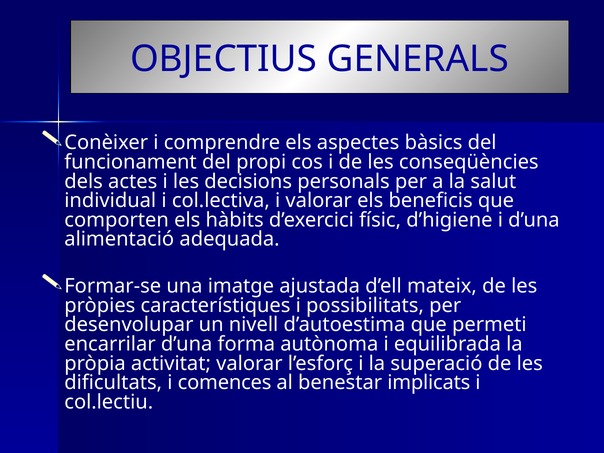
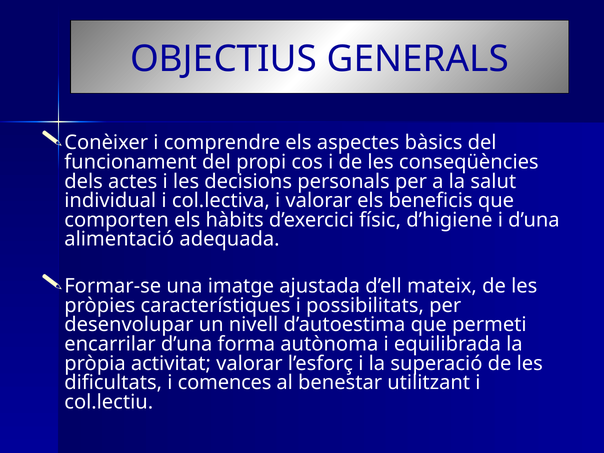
implicats: implicats -> utilitzant
